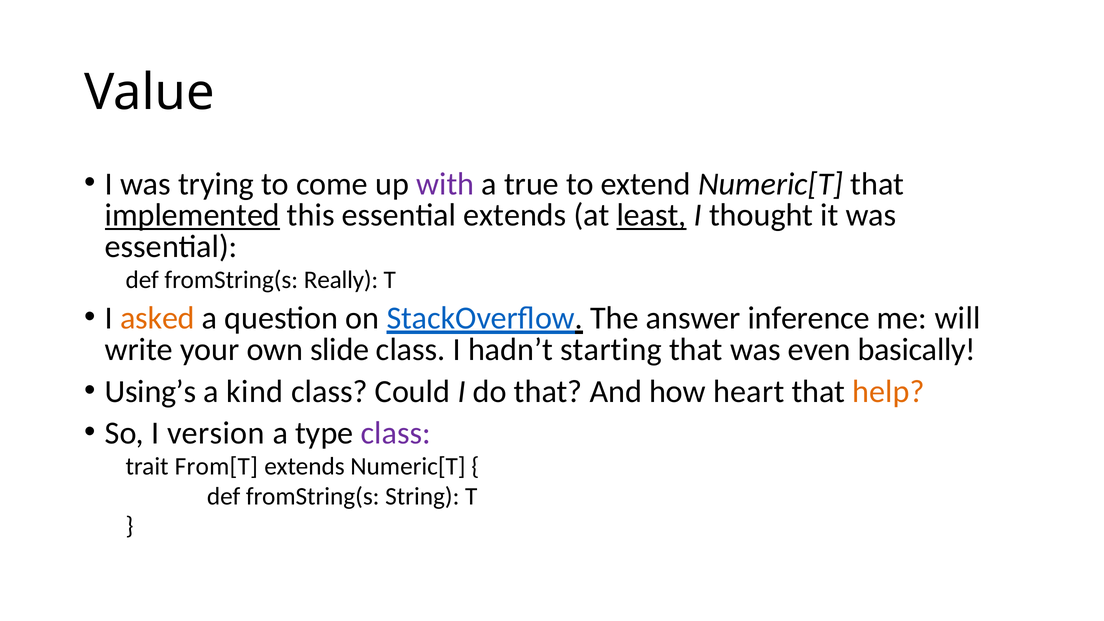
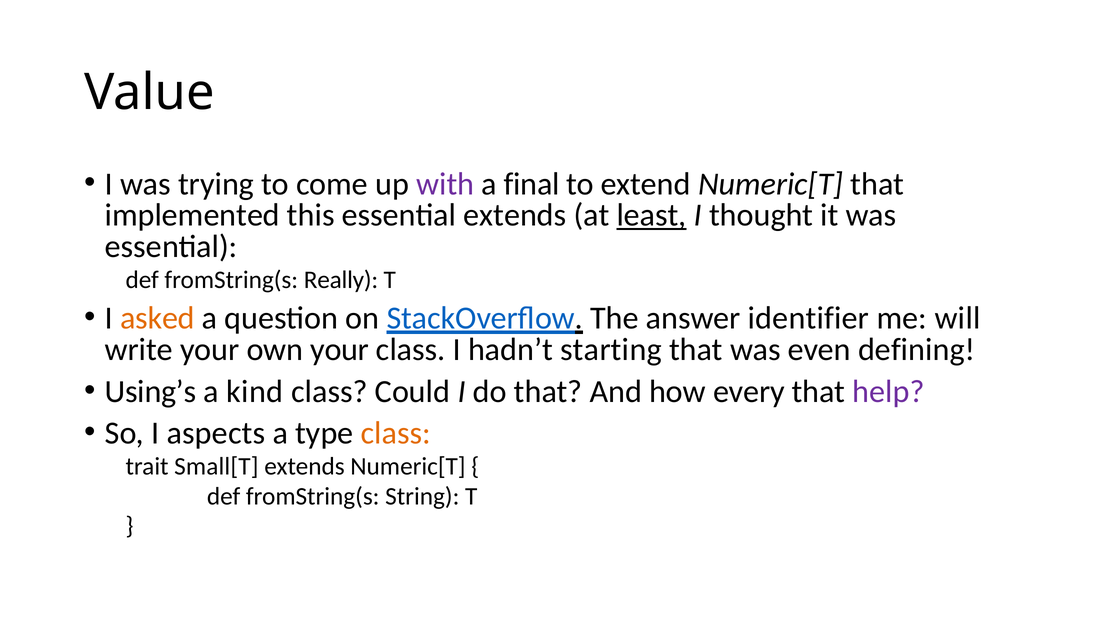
true: true -> final
implemented underline: present -> none
inference: inference -> identifier
own slide: slide -> your
basically: basically -> defining
heart: heart -> every
help colour: orange -> purple
version: version -> aspects
class at (396, 433) colour: purple -> orange
From[T: From[T -> Small[T
